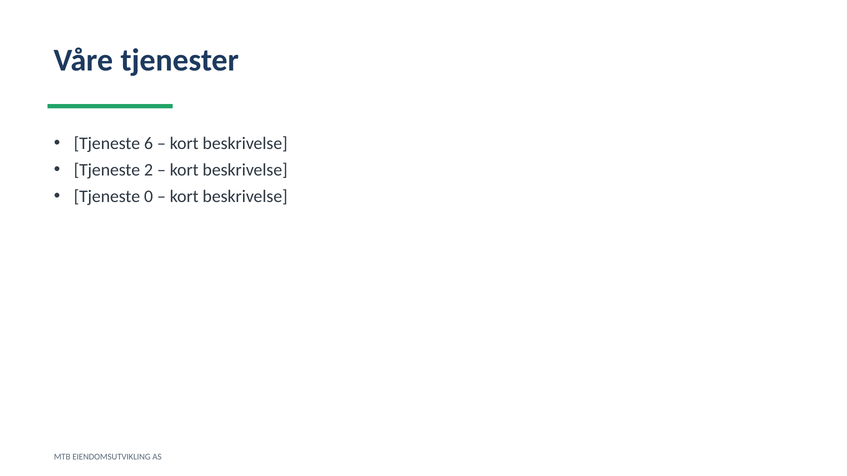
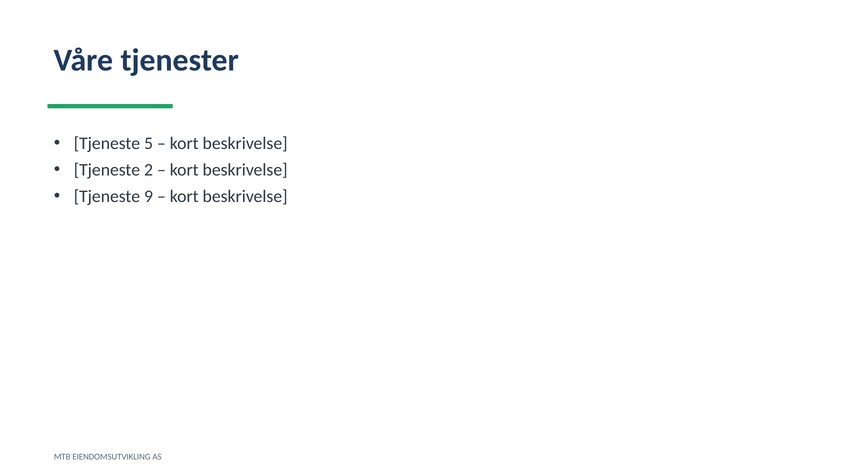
6: 6 -> 5
0: 0 -> 9
